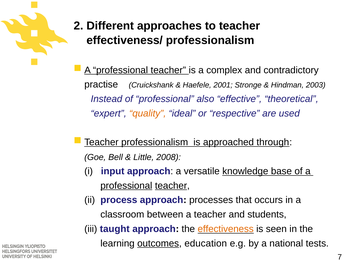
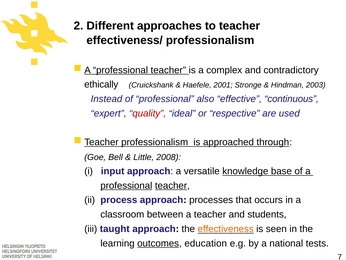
practise: practise -> ethically
theoretical: theoretical -> continuous
quality colour: orange -> red
